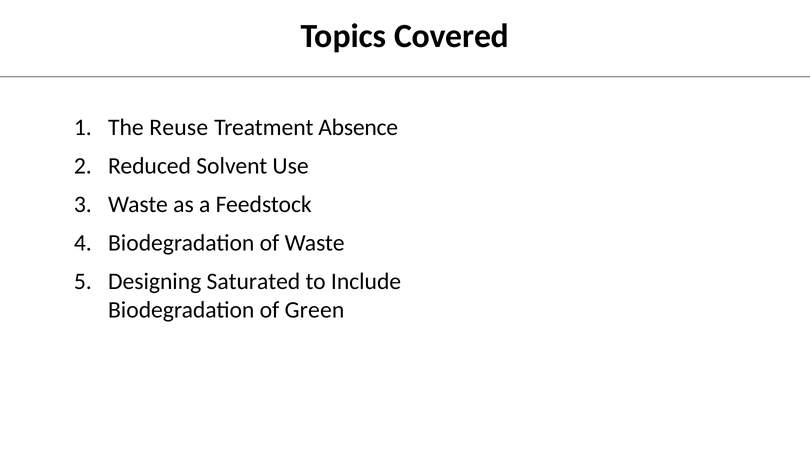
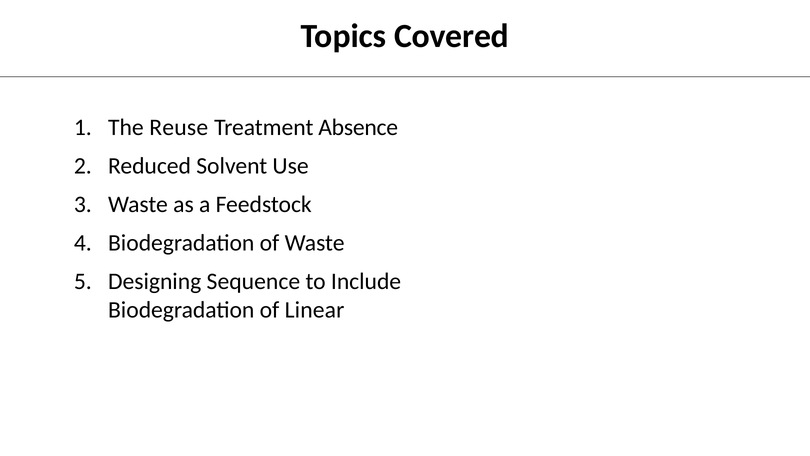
Saturated: Saturated -> Sequence
Green: Green -> Linear
